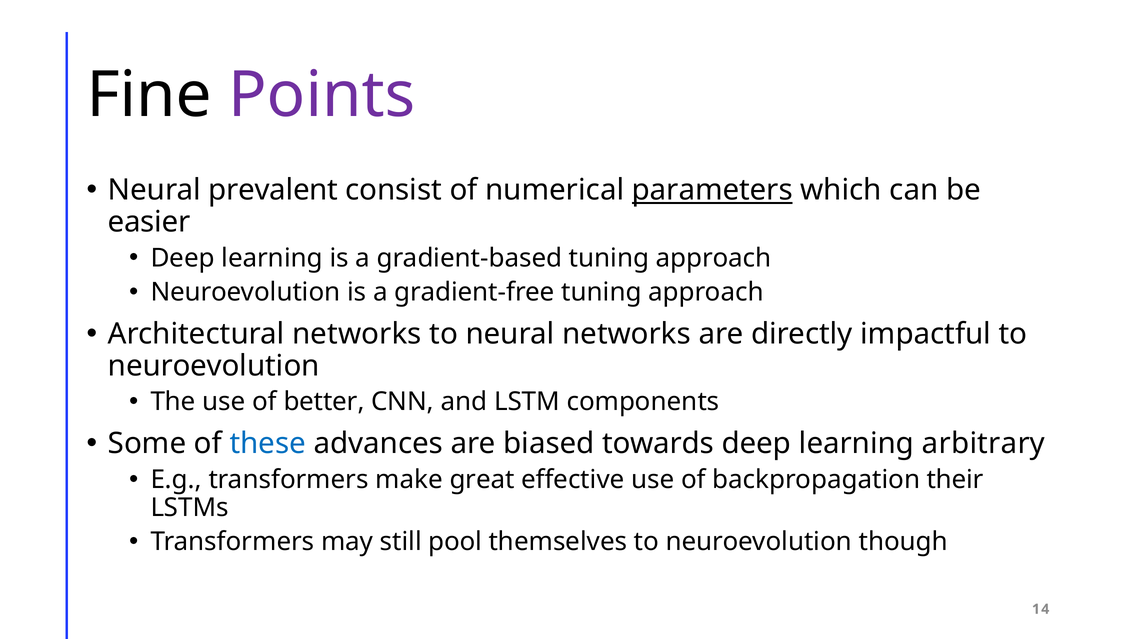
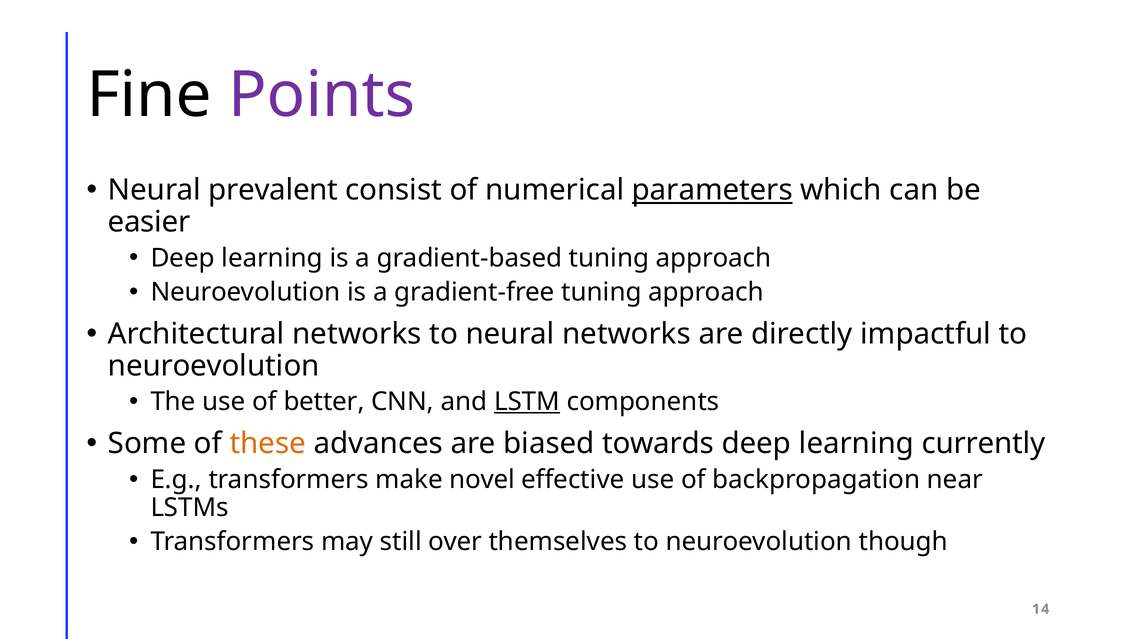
LSTM underline: none -> present
these colour: blue -> orange
arbitrary: arbitrary -> currently
great: great -> novel
their: their -> near
pool: pool -> over
